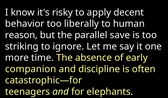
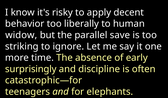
reason: reason -> widow
companion: companion -> surprisingly
